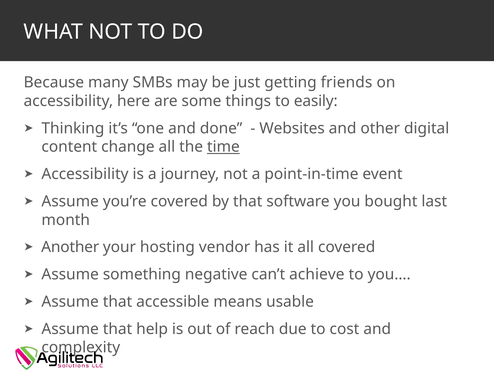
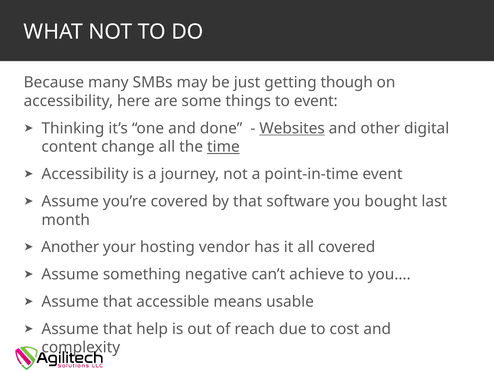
friends: friends -> though
to easily: easily -> event
Websites underline: none -> present
